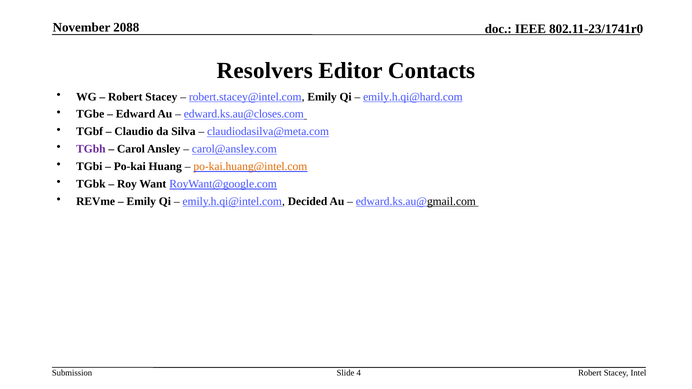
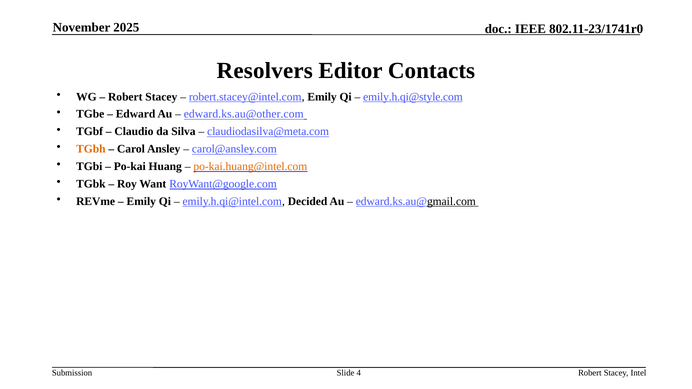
2088: 2088 -> 2025
emily.h.qi@hard.com: emily.h.qi@hard.com -> emily.h.qi@style.com
edward.ks.au@closes.com: edward.ks.au@closes.com -> edward.ks.au@other.com
TGbh colour: purple -> orange
